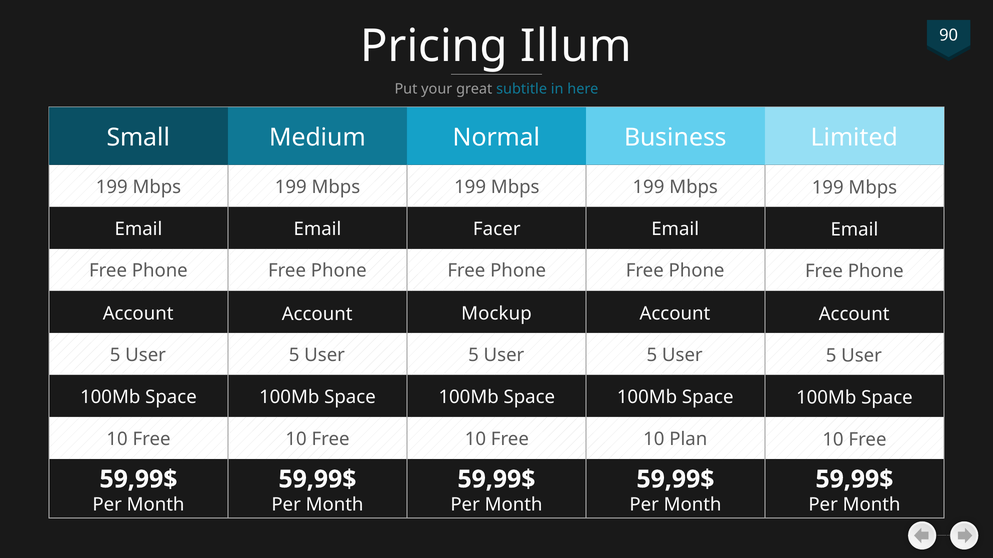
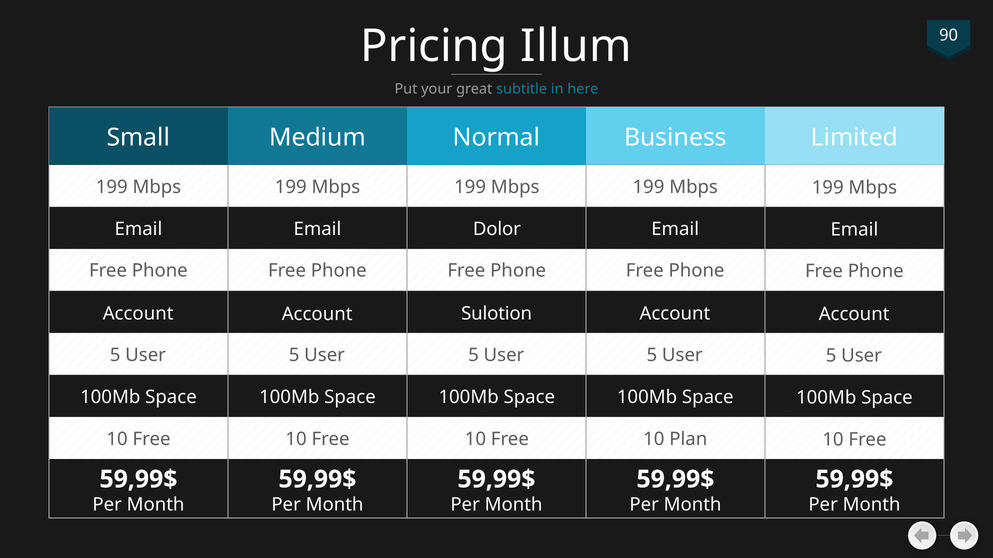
Facer: Facer -> Dolor
Mockup: Mockup -> Sulotion
